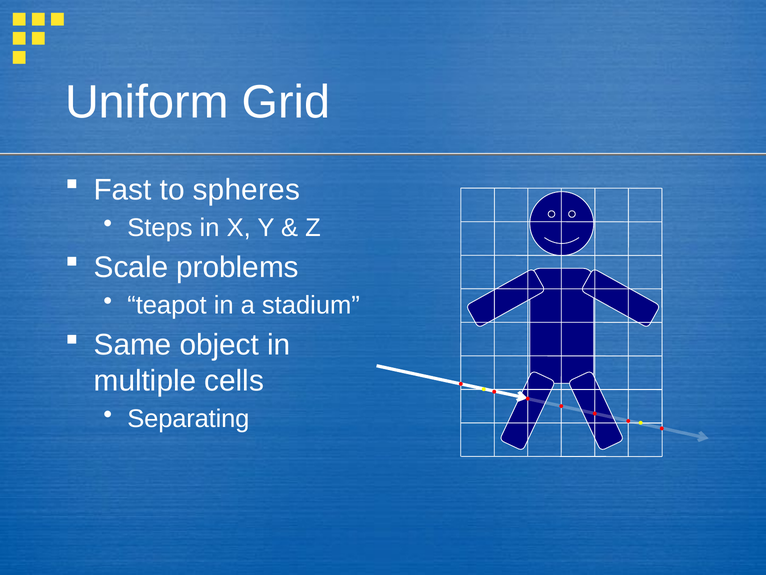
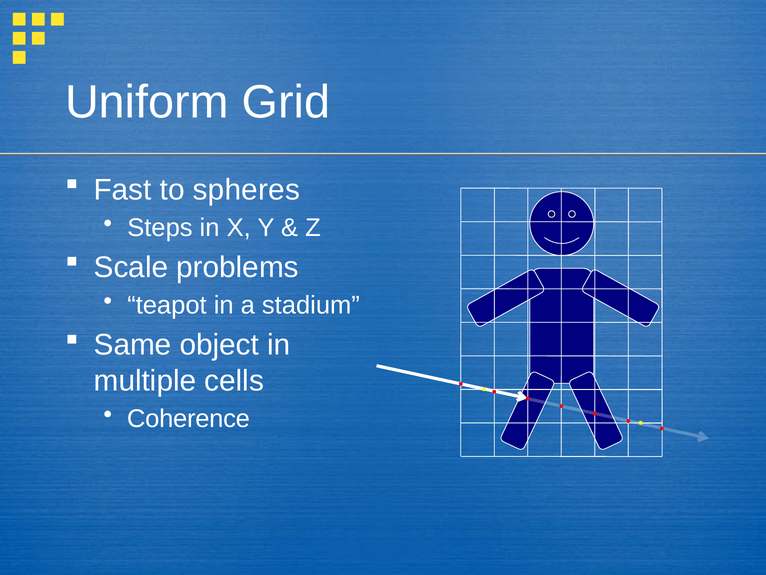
Separating: Separating -> Coherence
